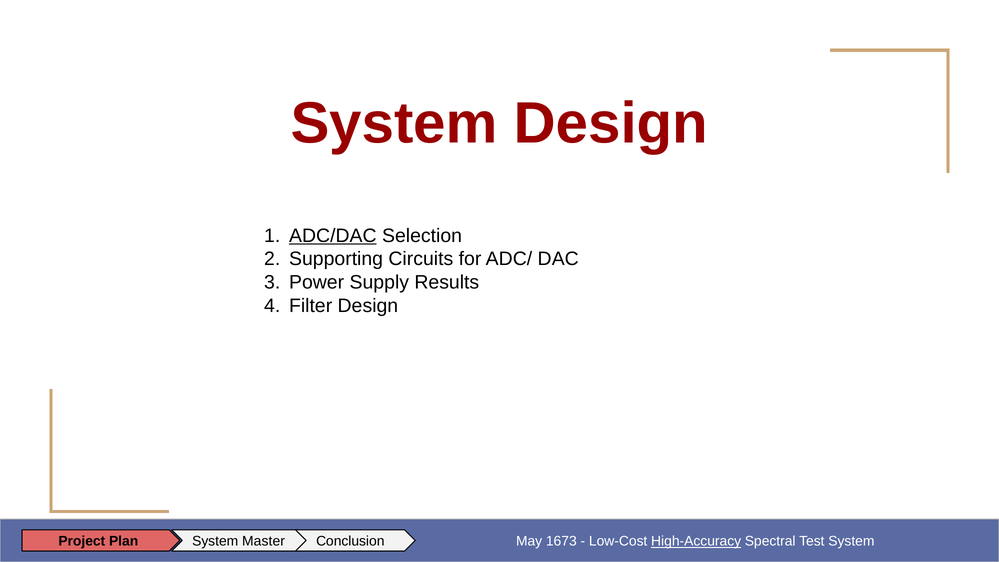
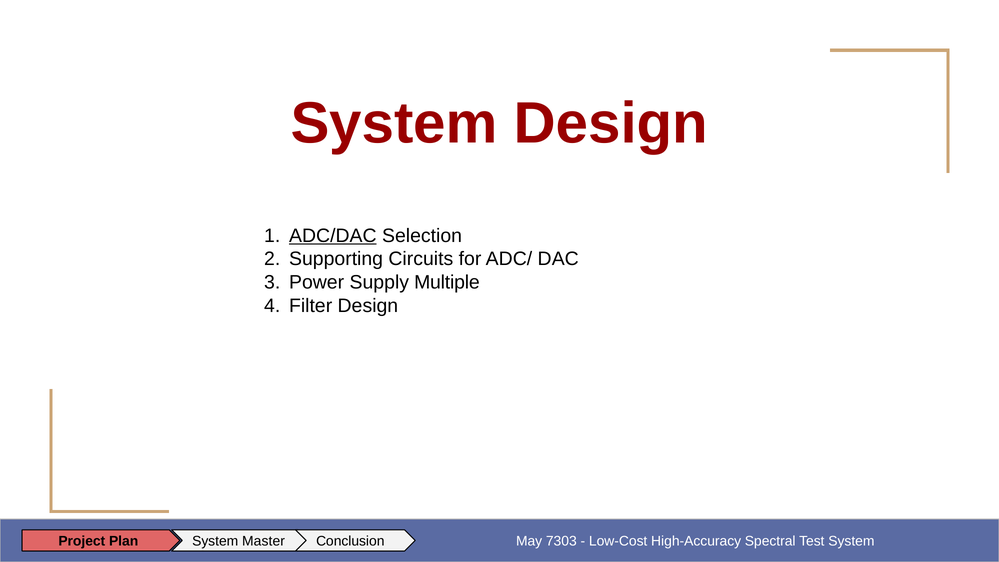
Results: Results -> Multiple
1673: 1673 -> 7303
High-Accuracy underline: present -> none
